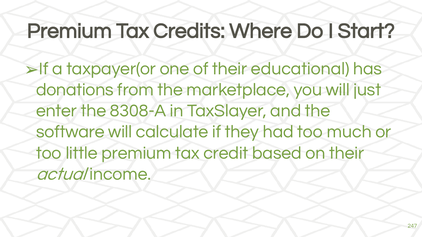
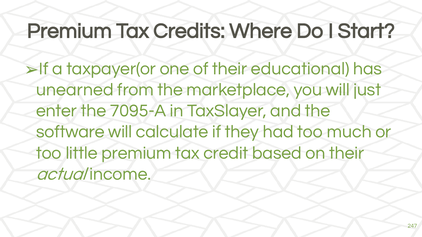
donations: donations -> unearned
8308-A: 8308-A -> 7095-A
